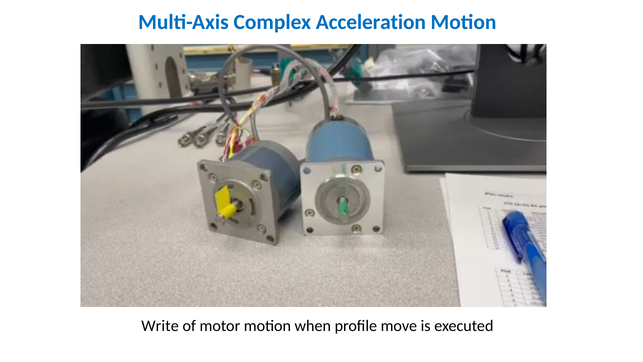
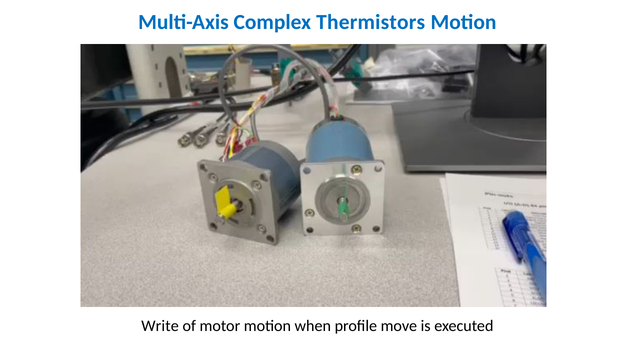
Acceleration: Acceleration -> Thermistors
